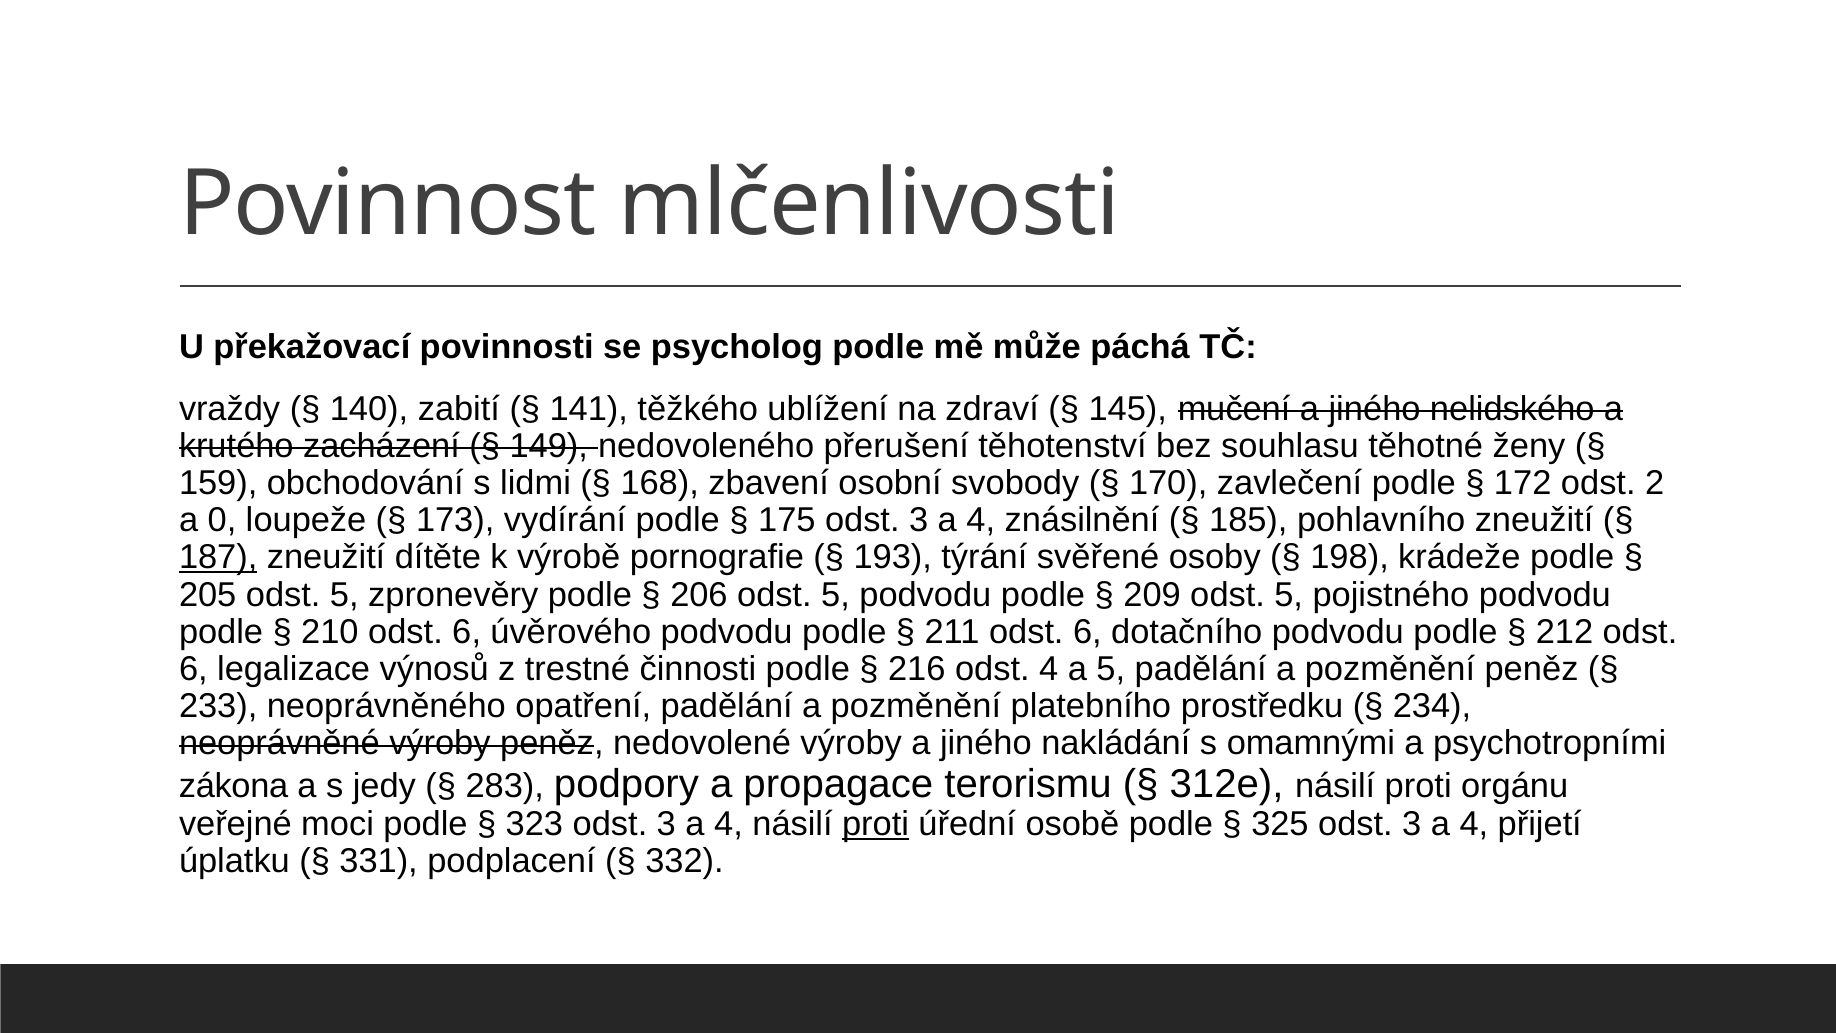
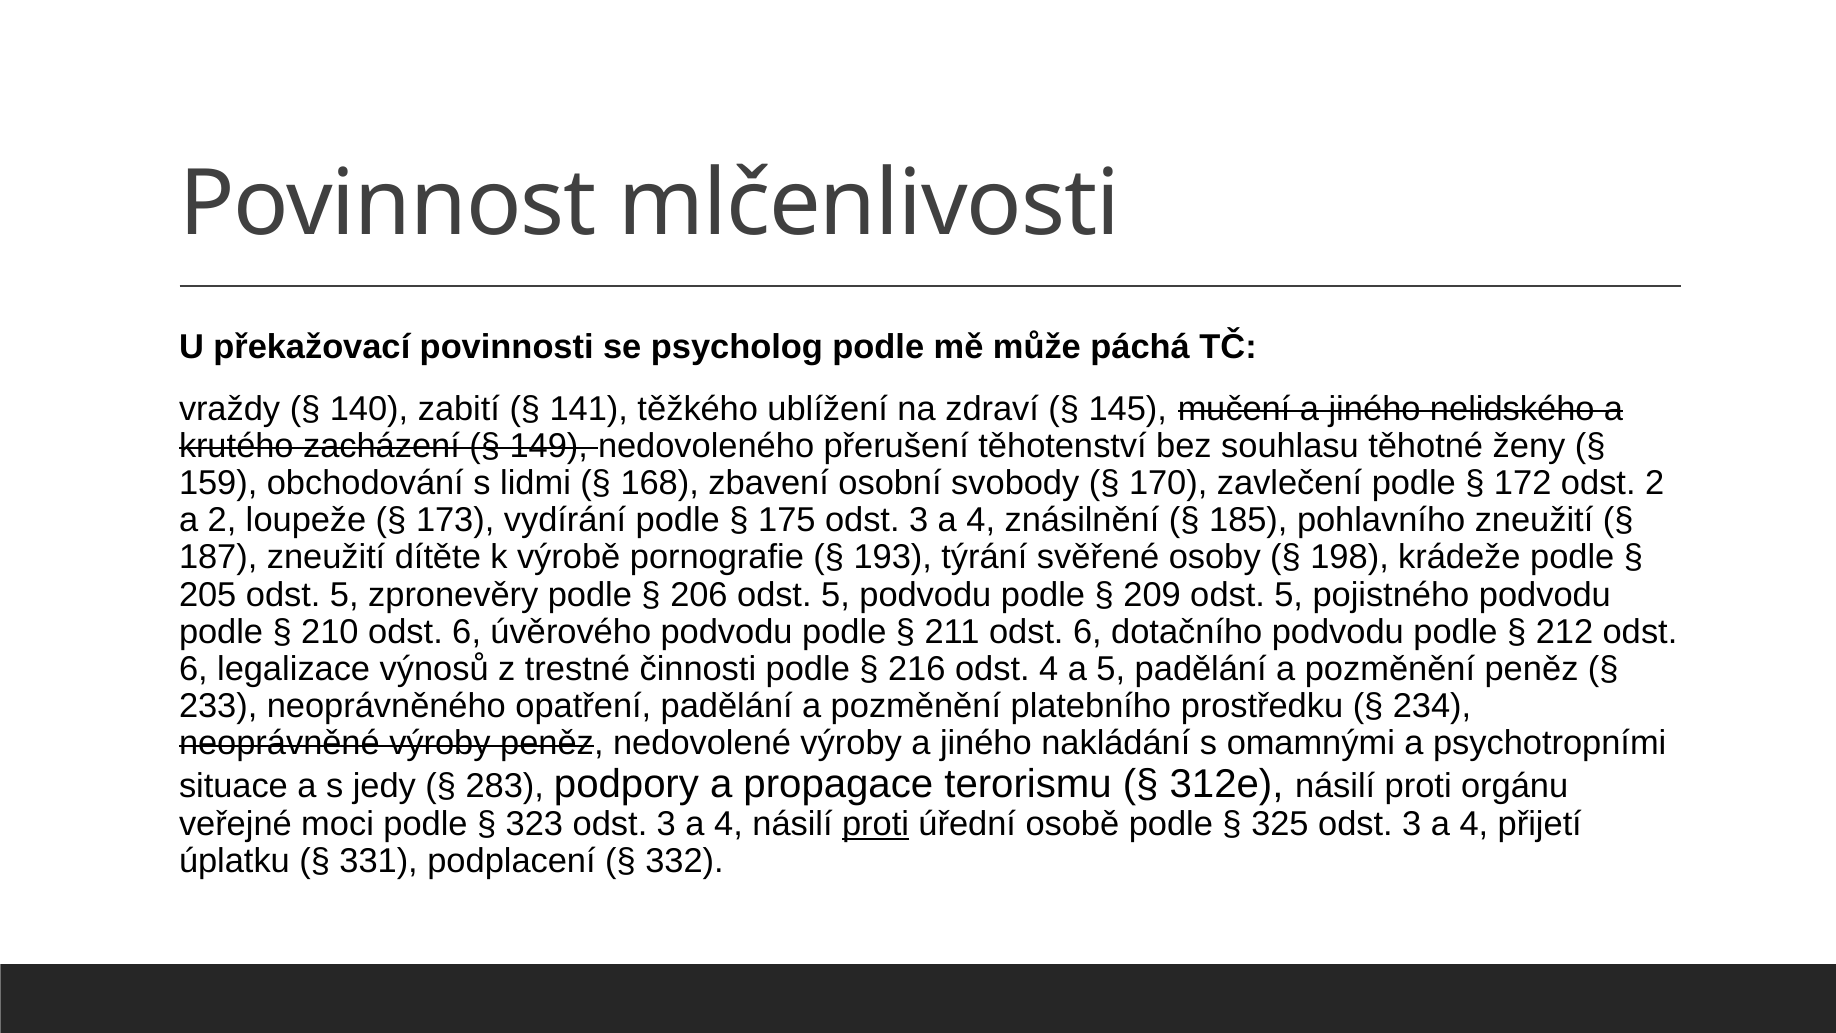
a 0: 0 -> 2
187 underline: present -> none
zákona: zákona -> situace
